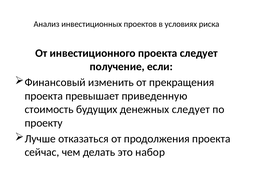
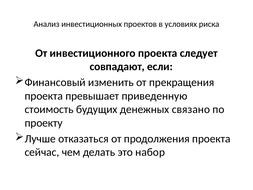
получение: получение -> совпадают
денежных следует: следует -> связано
